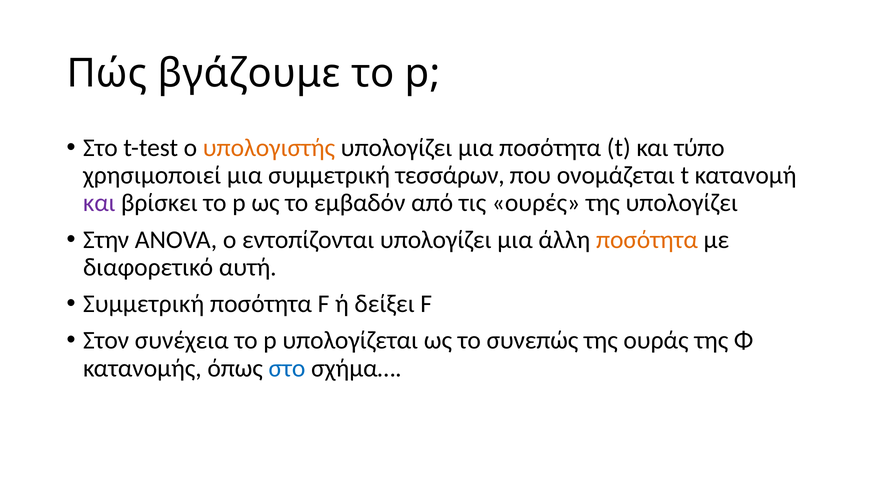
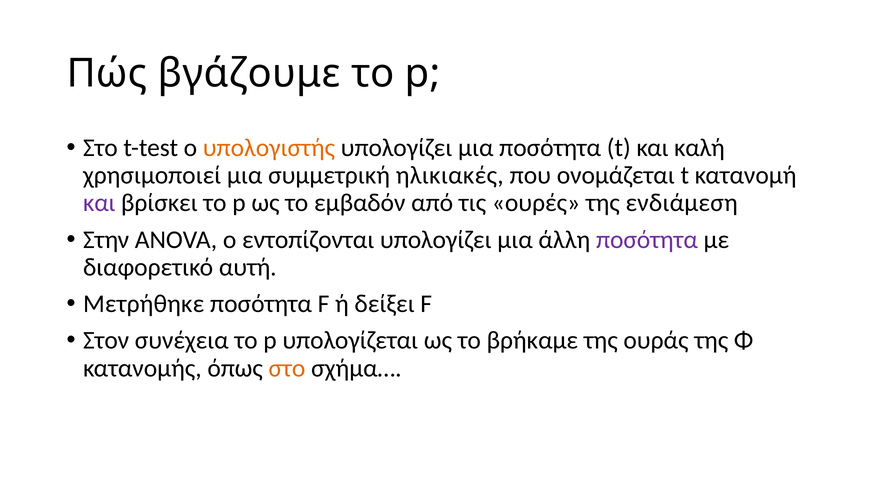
τύπο: τύπο -> καλή
τεσσάρων: τεσσάρων -> ηλικιακές
της υπολογίζει: υπολογίζει -> ενδιάμεση
ποσότητα at (647, 239) colour: orange -> purple
Συμμετρική at (144, 304): Συμμετρική -> Μετρήθηκε
συνεπώς: συνεπώς -> βρήκαμε
στο at (287, 368) colour: blue -> orange
